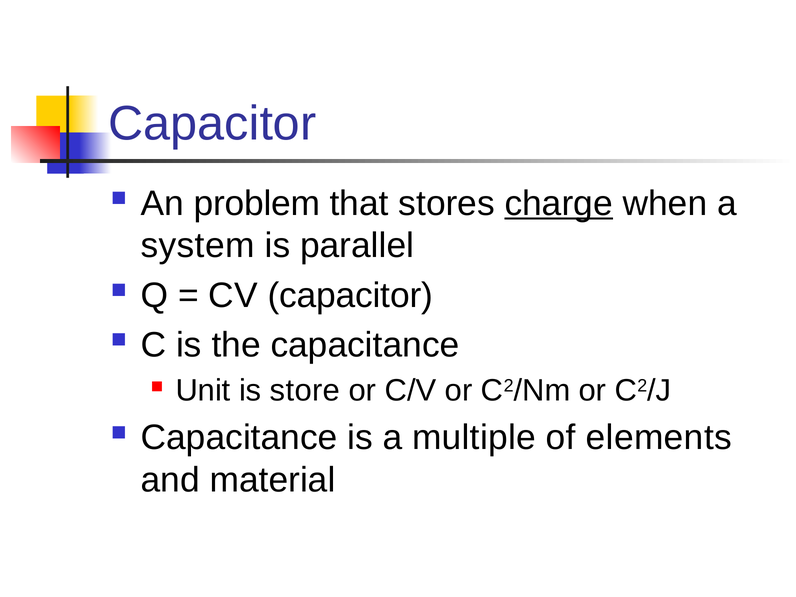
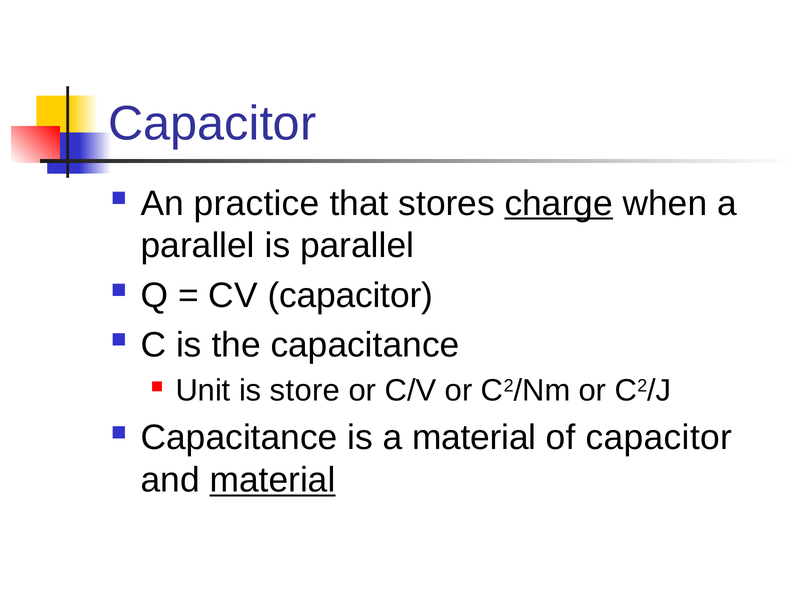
problem: problem -> practice
system at (198, 246): system -> parallel
a multiple: multiple -> material
of elements: elements -> capacitor
material at (272, 480) underline: none -> present
